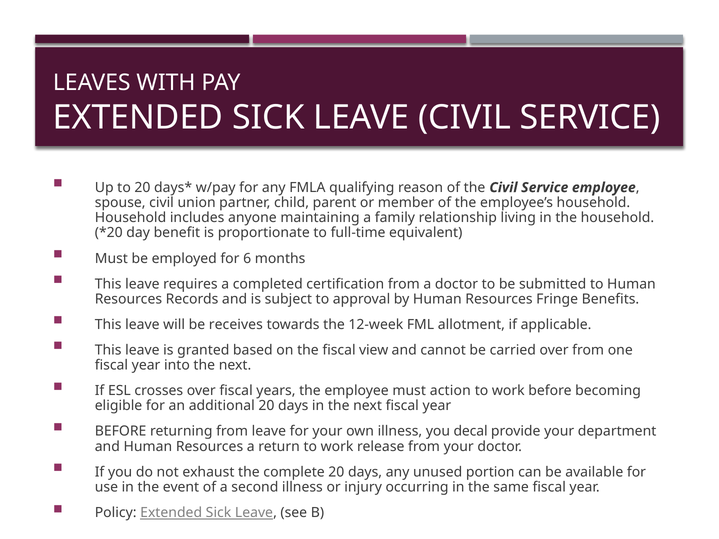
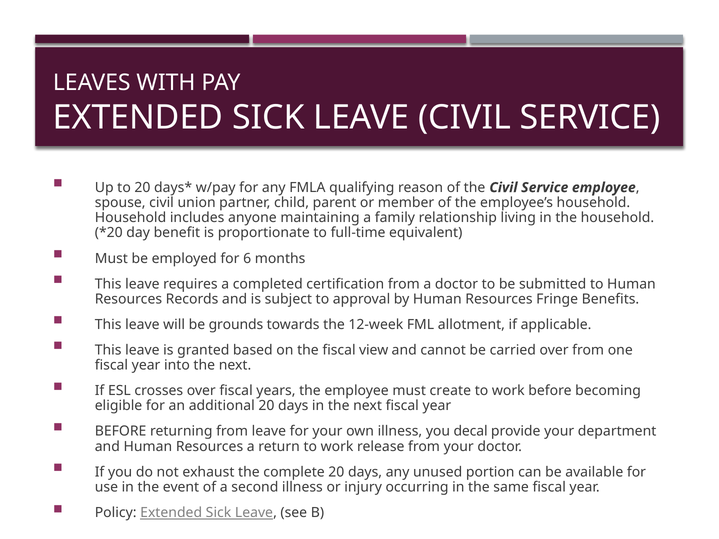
receives: receives -> grounds
action: action -> create
